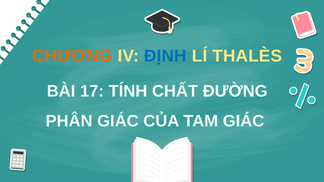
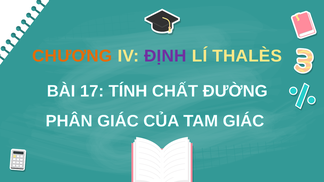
ĐỊNH colour: blue -> purple
